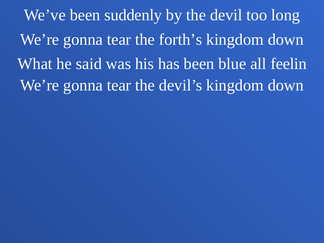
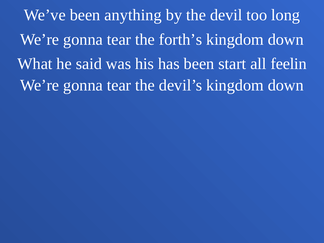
suddenly: suddenly -> anything
blue: blue -> start
